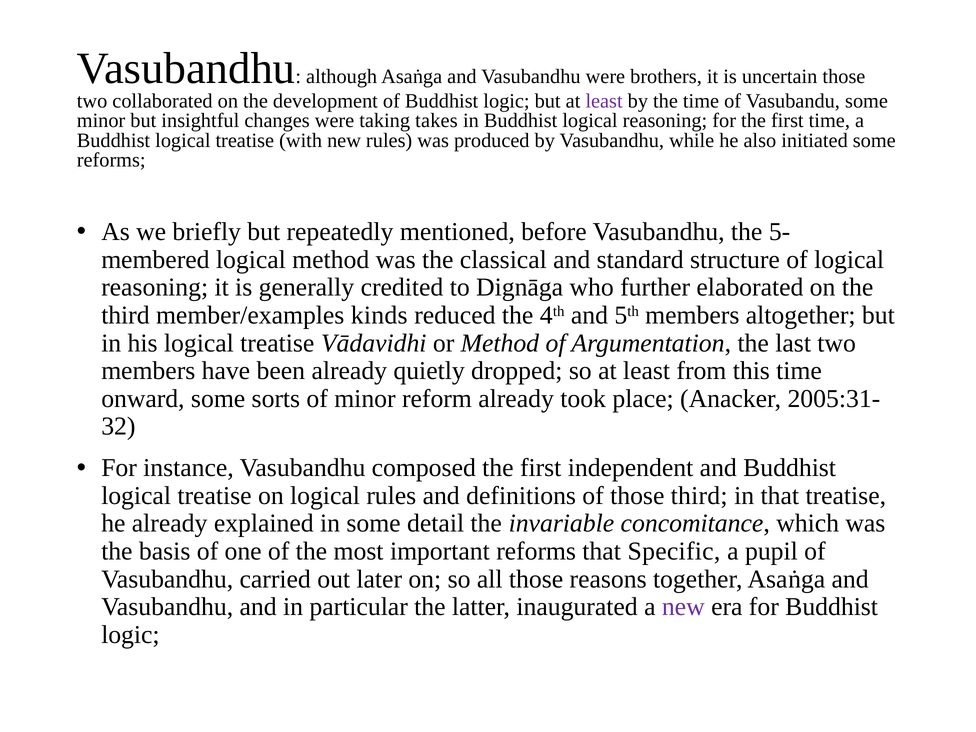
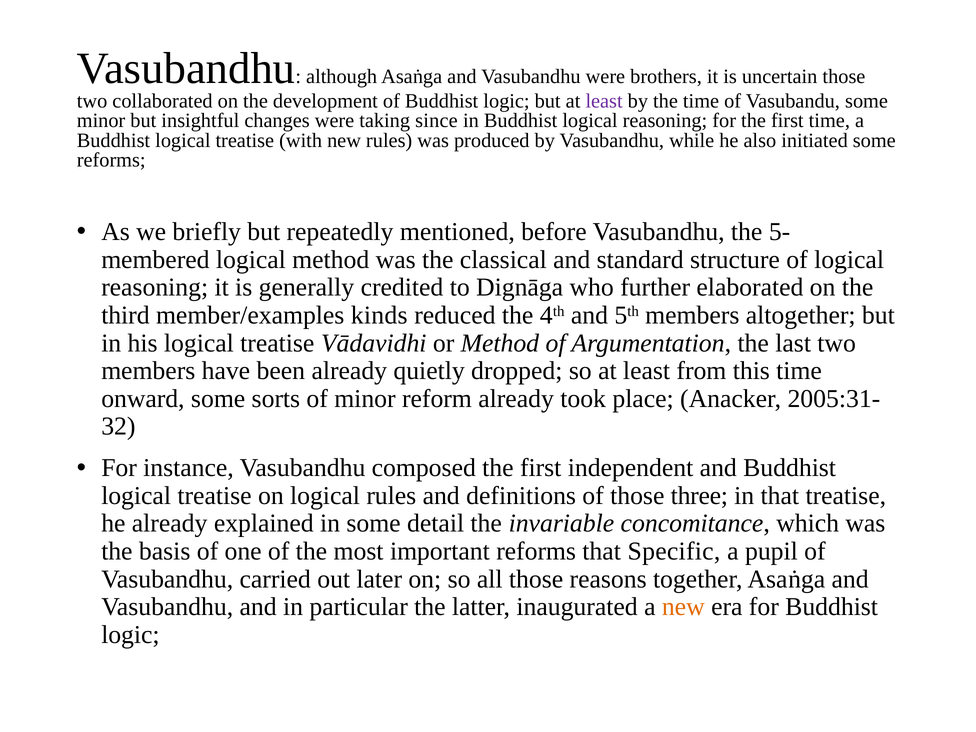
takes: takes -> since
those third: third -> three
new at (683, 607) colour: purple -> orange
